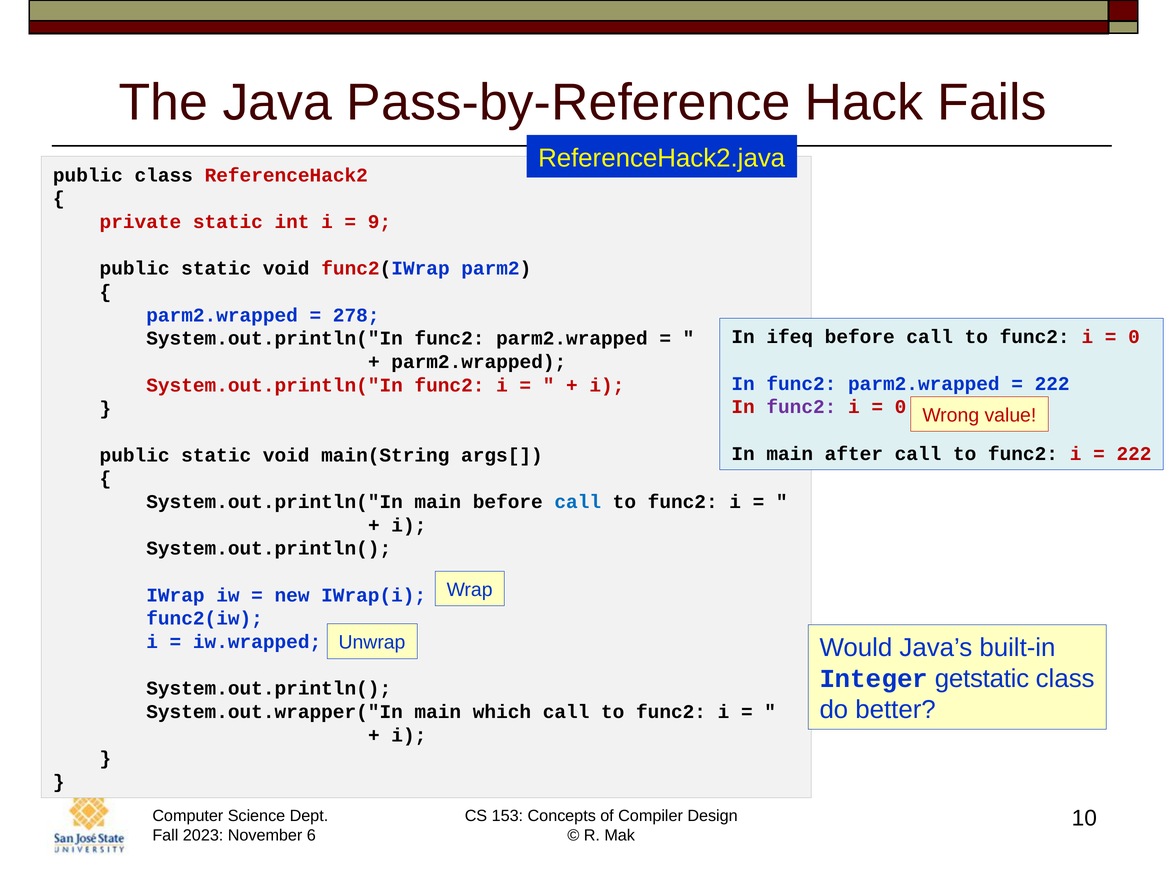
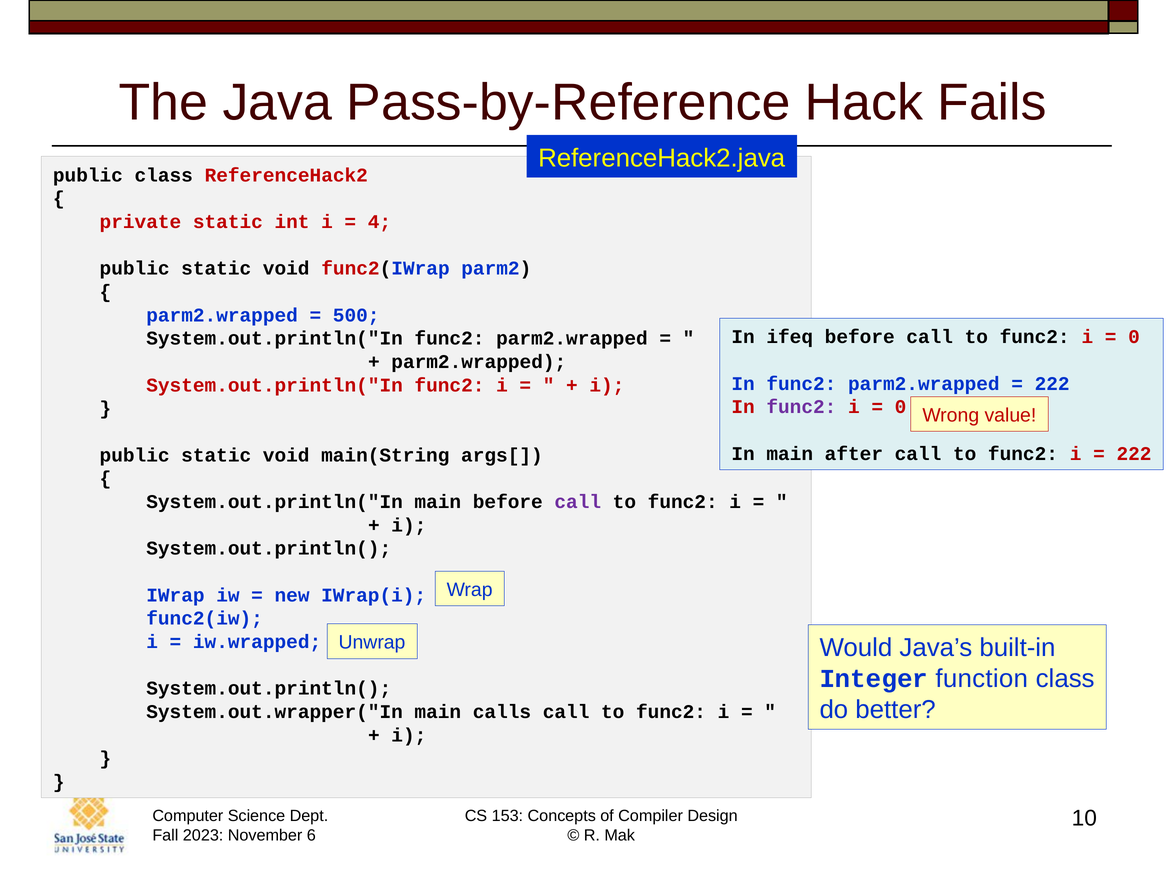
9: 9 -> 4
278: 278 -> 500
call at (578, 502) colour: blue -> purple
getstatic: getstatic -> function
which: which -> calls
